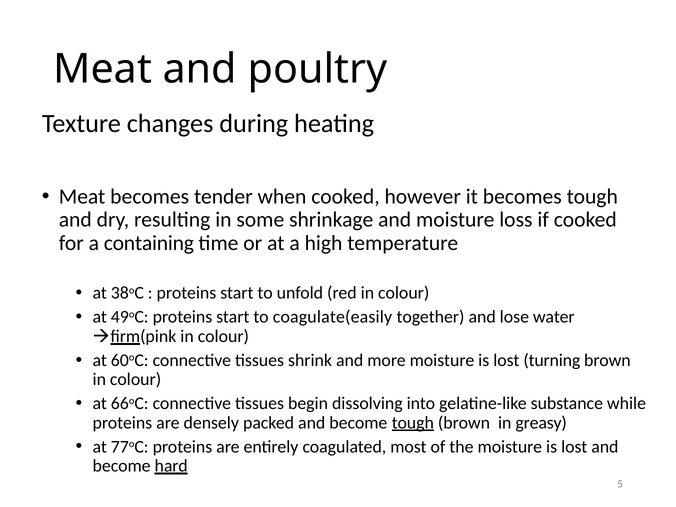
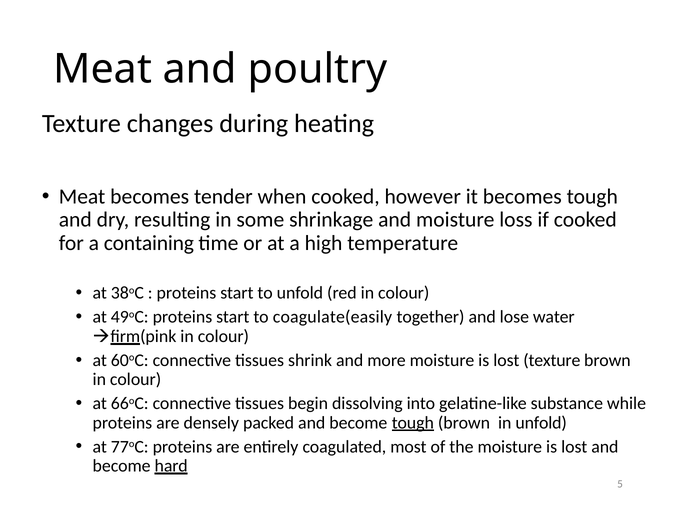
lost turning: turning -> texture
in greasy: greasy -> unfold
